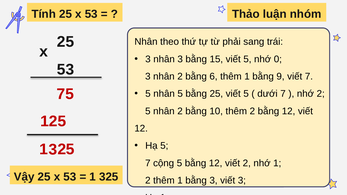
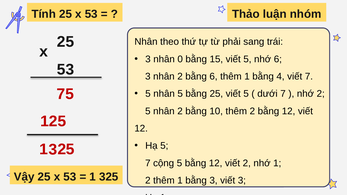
nhân 3: 3 -> 0
nhớ 0: 0 -> 6
9: 9 -> 4
